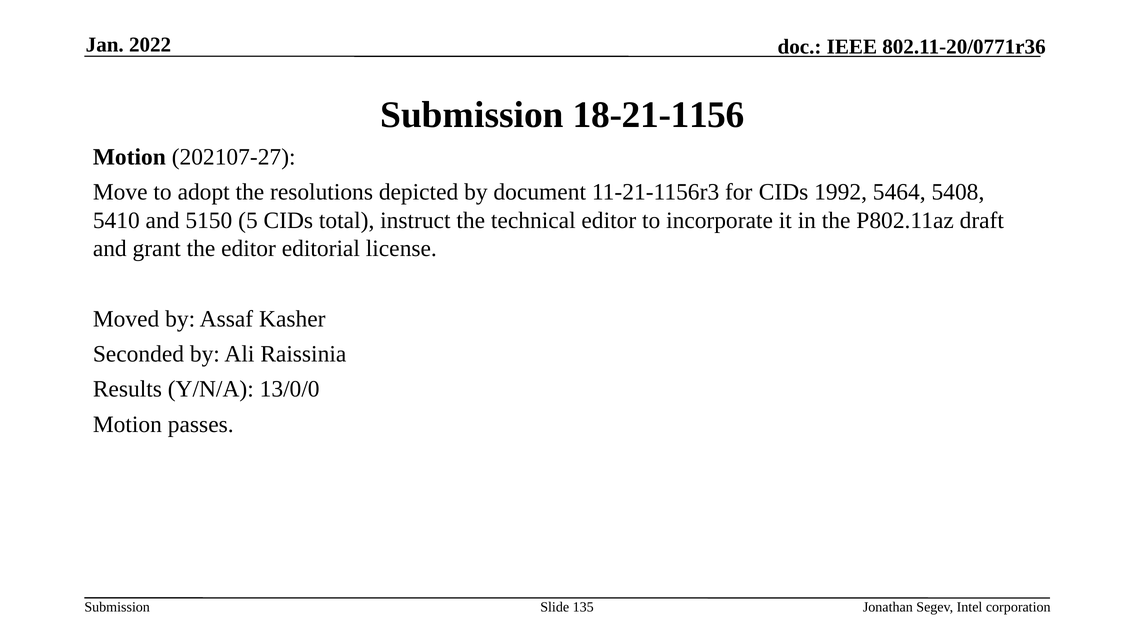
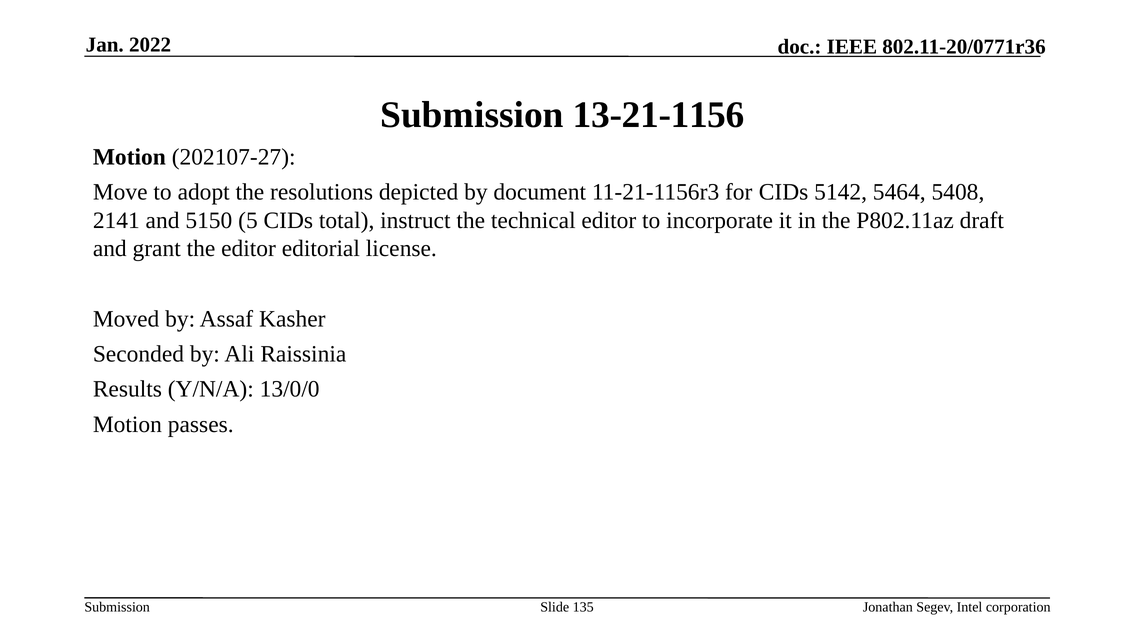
18-21-1156: 18-21-1156 -> 13-21-1156
1992: 1992 -> 5142
5410: 5410 -> 2141
